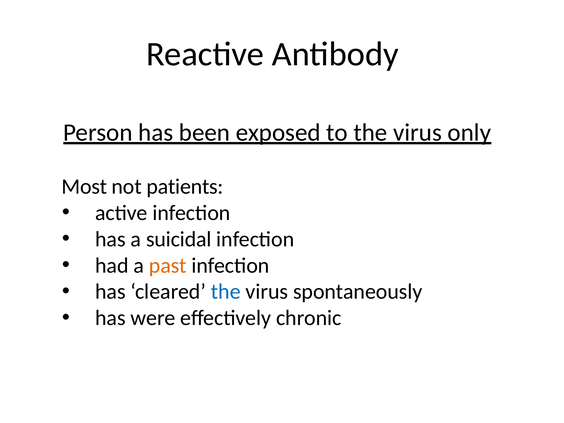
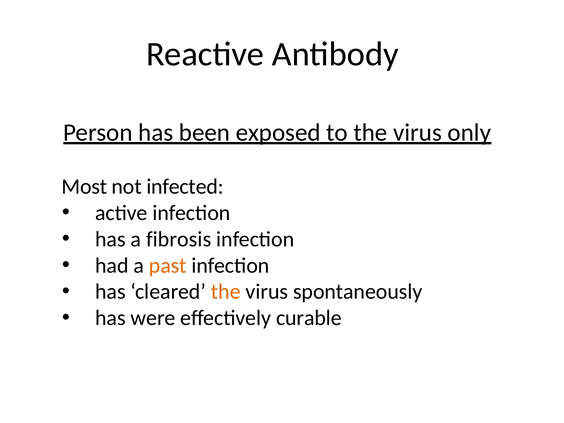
patients: patients -> infected
suicidal: suicidal -> fibrosis
the at (226, 292) colour: blue -> orange
chronic: chronic -> curable
